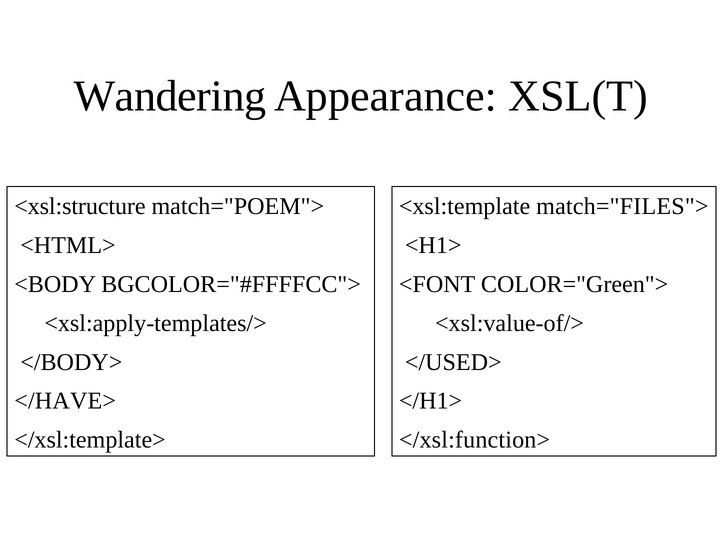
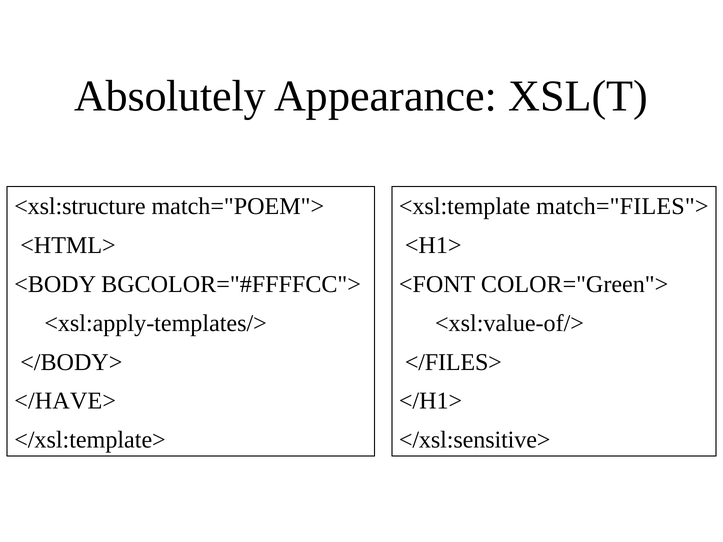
Wandering: Wandering -> Absolutely
</USED>: </USED> -> </FILES>
</xsl:function>: </xsl:function> -> </xsl:sensitive>
